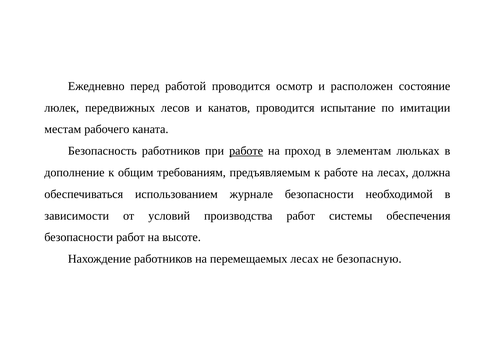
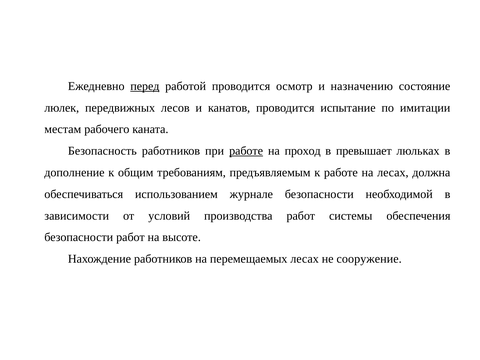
перед underline: none -> present
расположен: расположен -> назначению
элементам: элементам -> превышает
безопасную: безопасную -> сооружение
